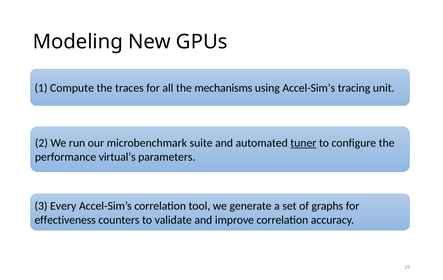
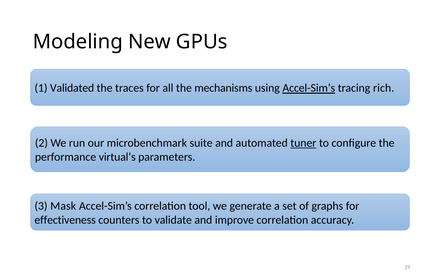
Compute: Compute -> Validated
Accel-Sim’s at (309, 88) underline: none -> present
unit: unit -> rich
Every: Every -> Mask
